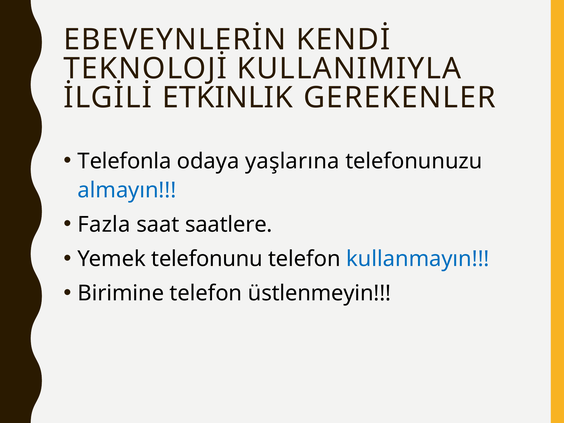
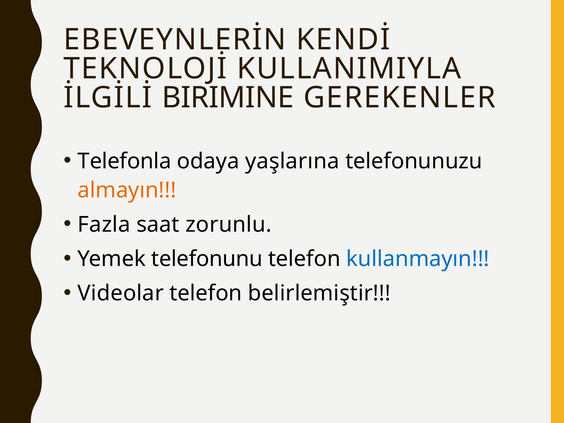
ETKINLIK: ETKINLIK -> BIRIMINE
almayın colour: blue -> orange
saatlere: saatlere -> zorunlu
Birimine: Birimine -> Videolar
üstlenmeyin: üstlenmeyin -> belirlemiştir
